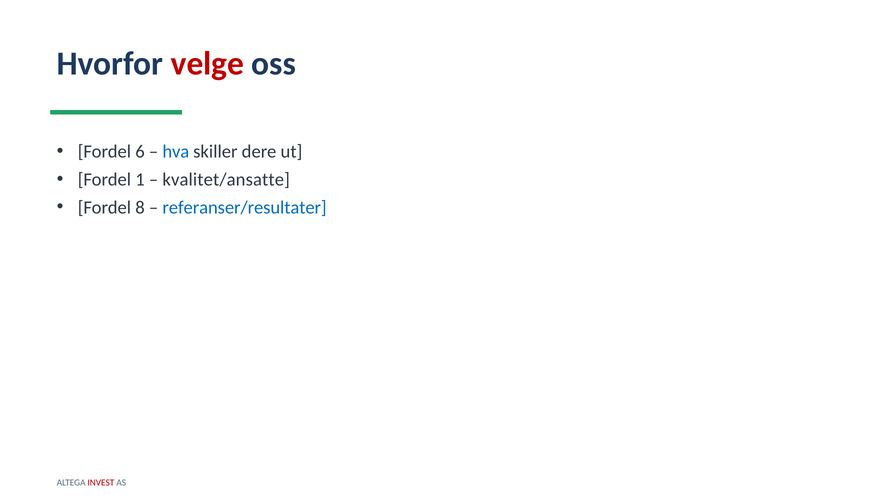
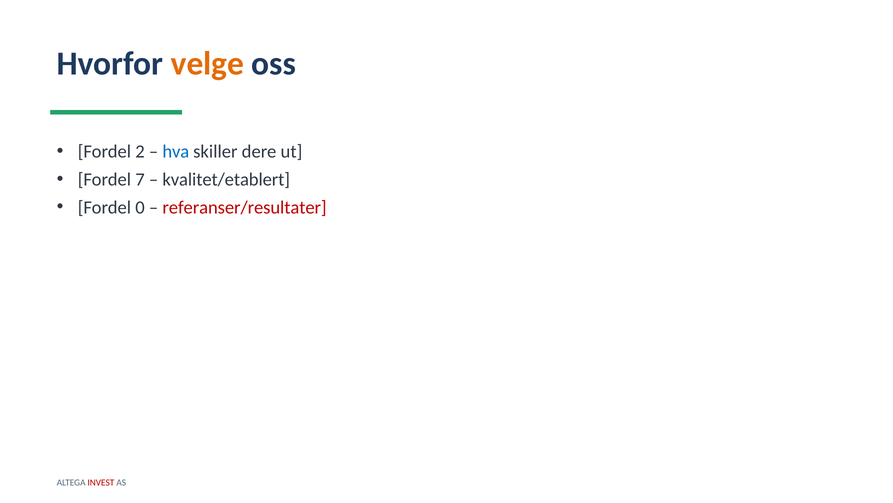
velge colour: red -> orange
6: 6 -> 2
1: 1 -> 7
kvalitet/ansatte: kvalitet/ansatte -> kvalitet/etablert
8: 8 -> 0
referanser/resultater colour: blue -> red
